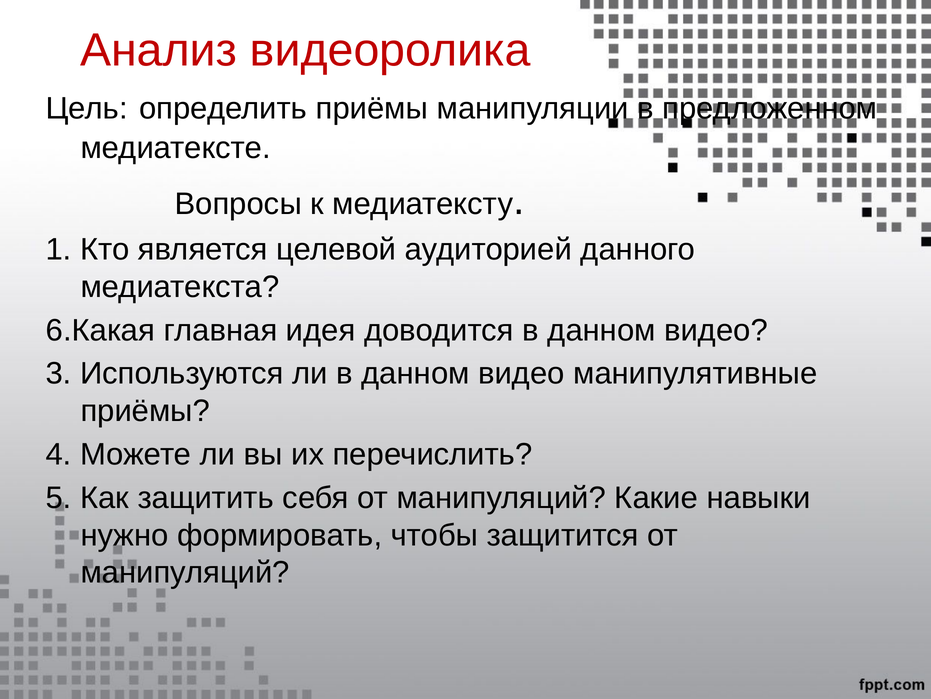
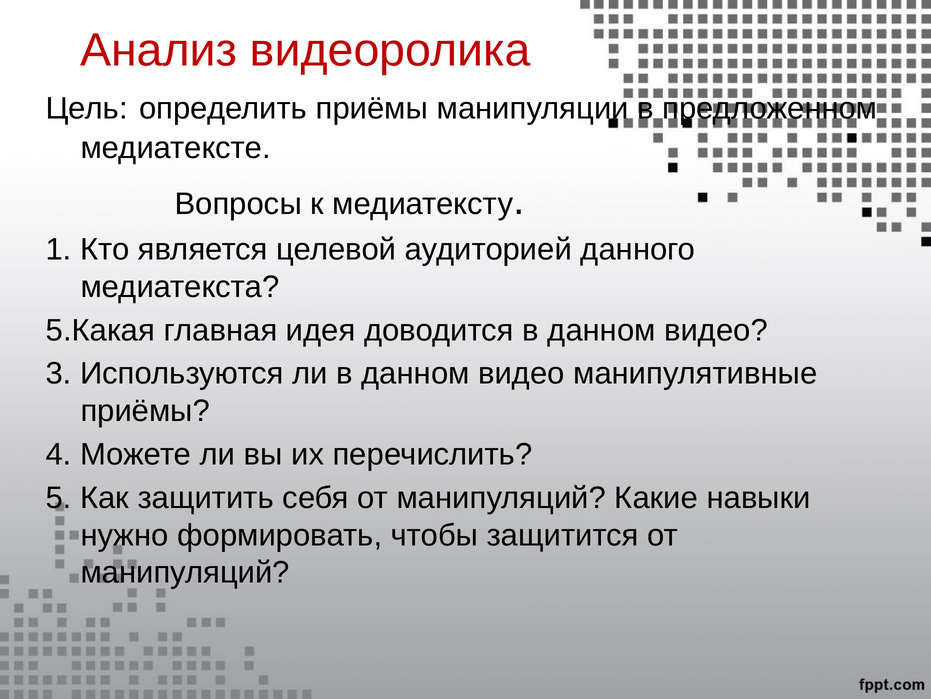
6.Какая: 6.Какая -> 5.Какая
